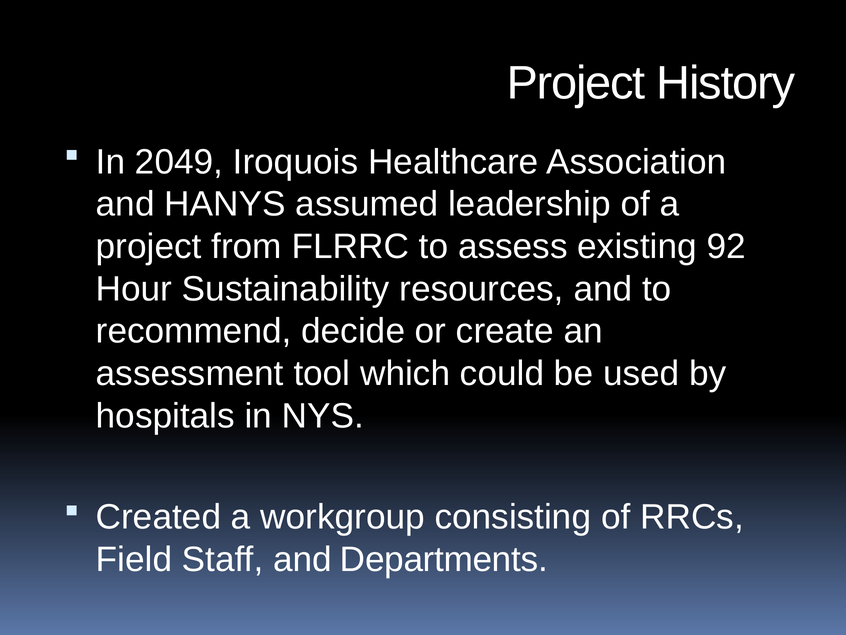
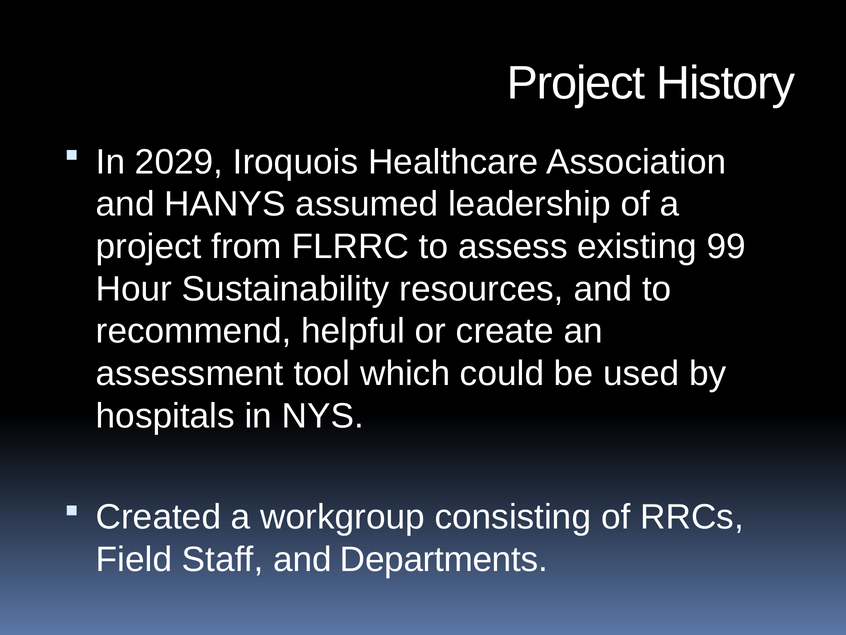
2049: 2049 -> 2029
92: 92 -> 99
decide: decide -> helpful
